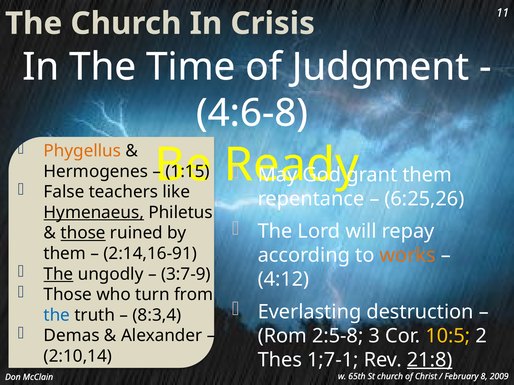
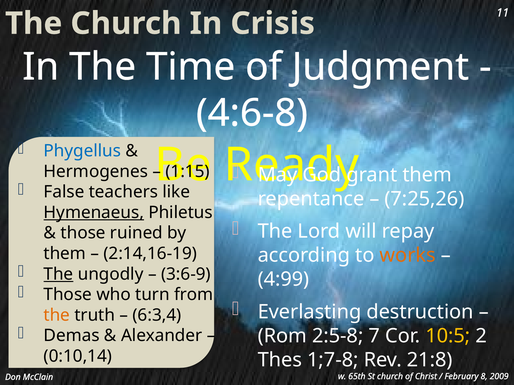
Phygellus colour: orange -> blue
6:25,26: 6:25,26 -> 7:25,26
those at (83, 233) underline: present -> none
2:14,16-91: 2:14,16-91 -> 2:14,16-19
3:7-9: 3:7-9 -> 3:6-9
4:12: 4:12 -> 4:99
the at (57, 316) colour: blue -> orange
8:3,4: 8:3,4 -> 6:3,4
3: 3 -> 7
2:10,14: 2:10,14 -> 0:10,14
1;7-1: 1;7-1 -> 1;7-8
21:8 underline: present -> none
